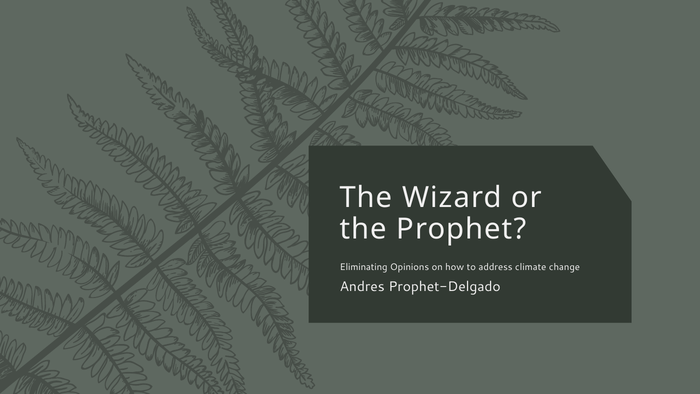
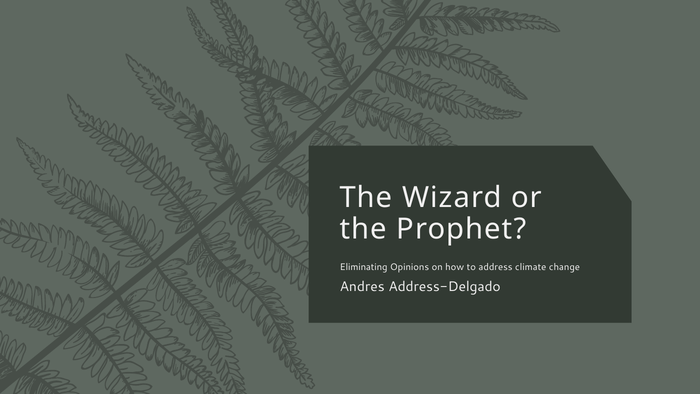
Prophet-Delgado: Prophet-Delgado -> Address-Delgado
